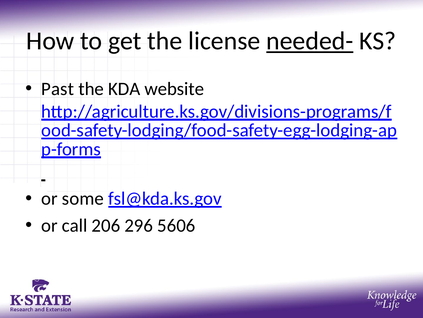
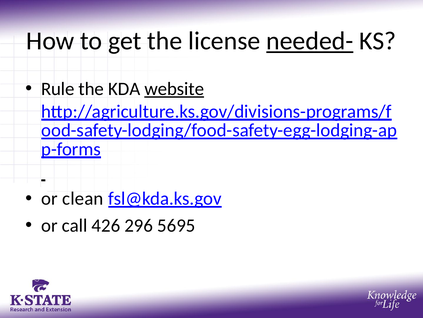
Past: Past -> Rule
website underline: none -> present
some: some -> clean
206: 206 -> 426
5606: 5606 -> 5695
